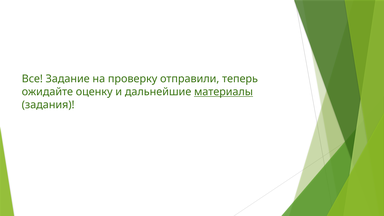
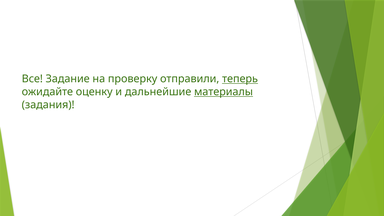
теперь underline: none -> present
